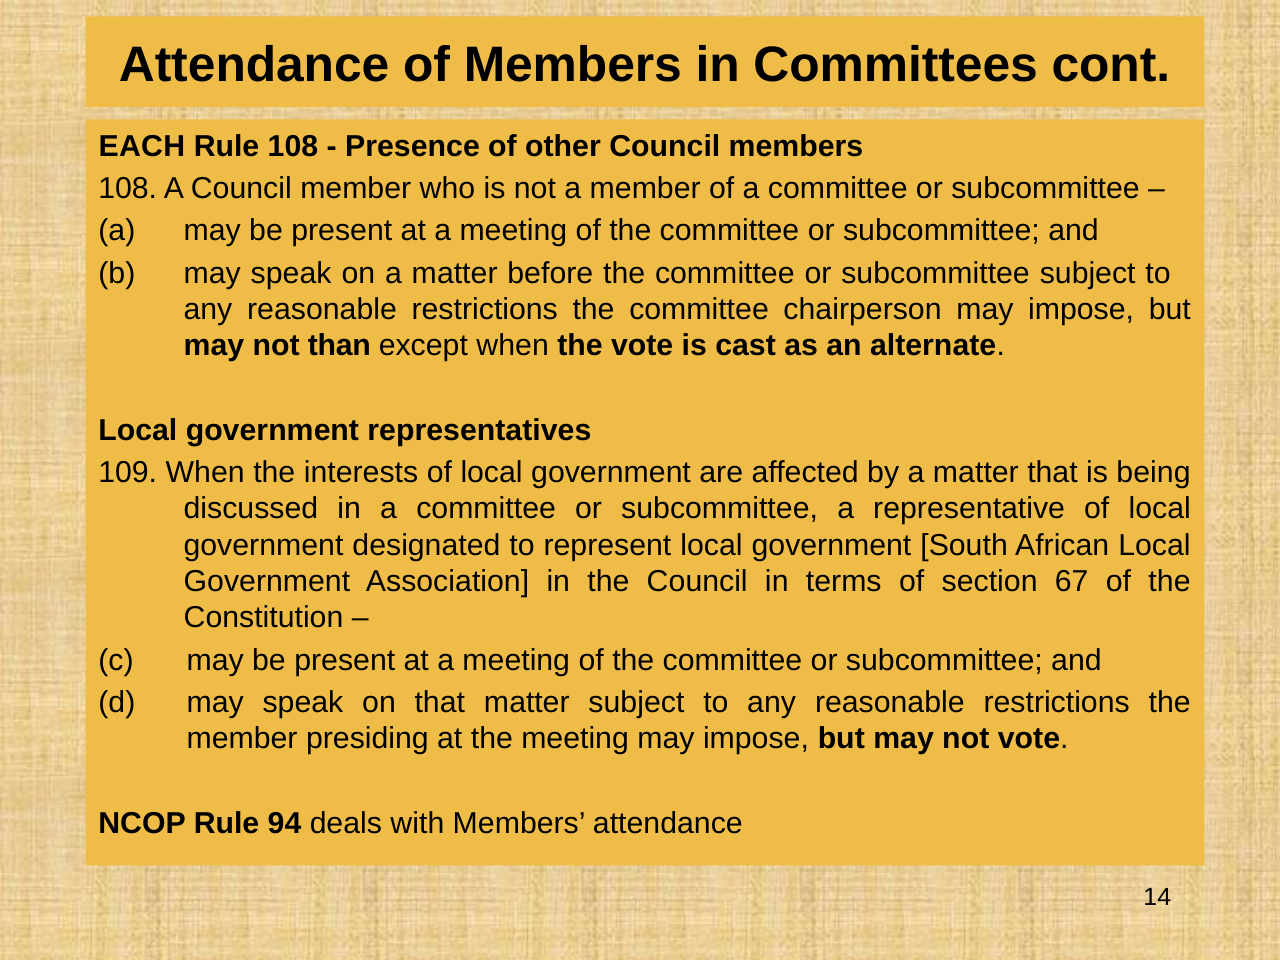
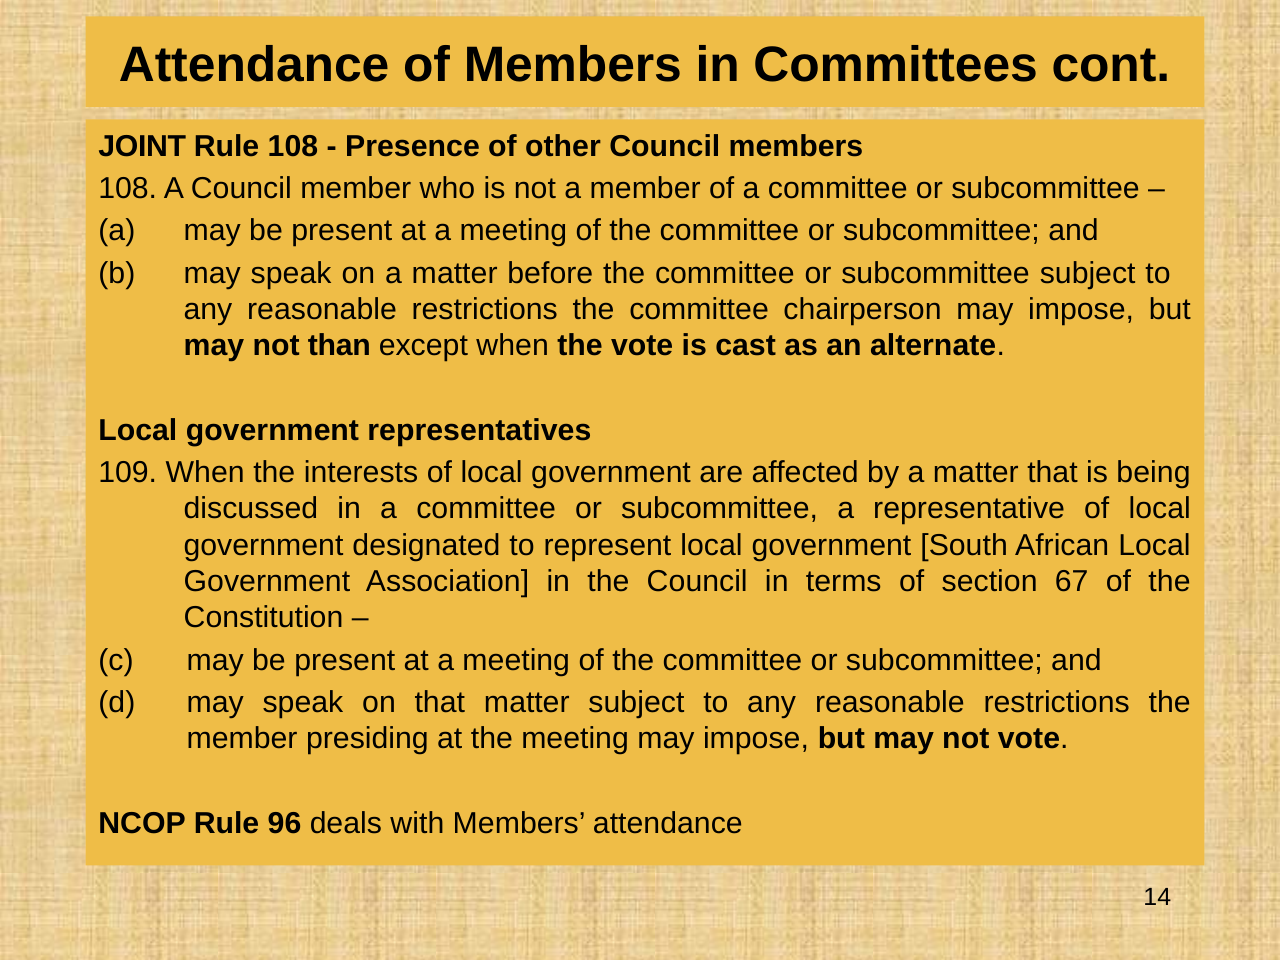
EACH: EACH -> JOINT
94: 94 -> 96
